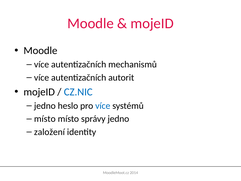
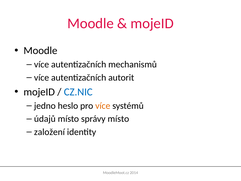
více at (103, 106) colour: blue -> orange
místo at (45, 119): místo -> údajů
správy jedno: jedno -> místo
